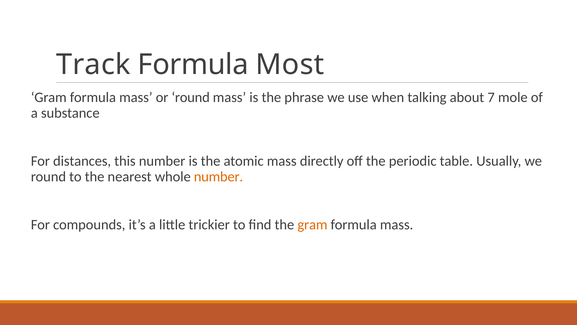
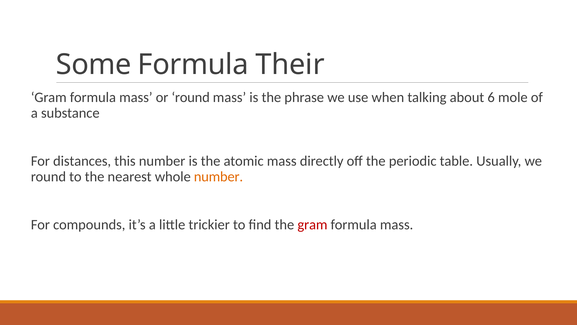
Track: Track -> Some
Most: Most -> Their
7: 7 -> 6
gram at (312, 224) colour: orange -> red
